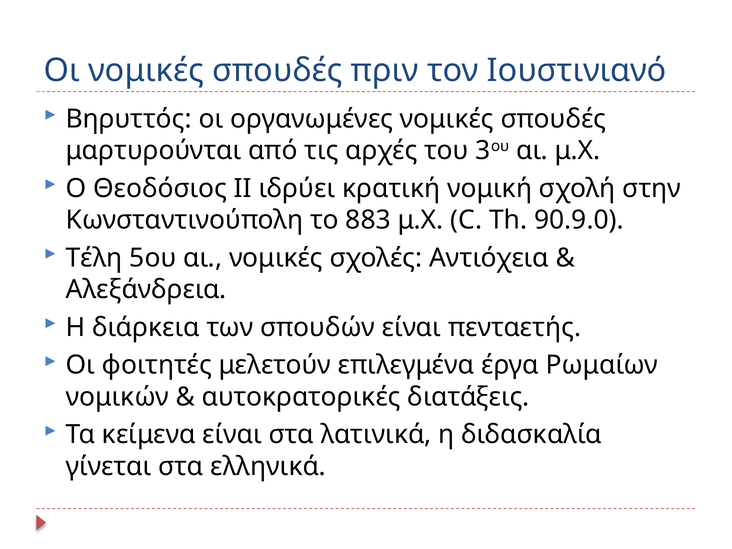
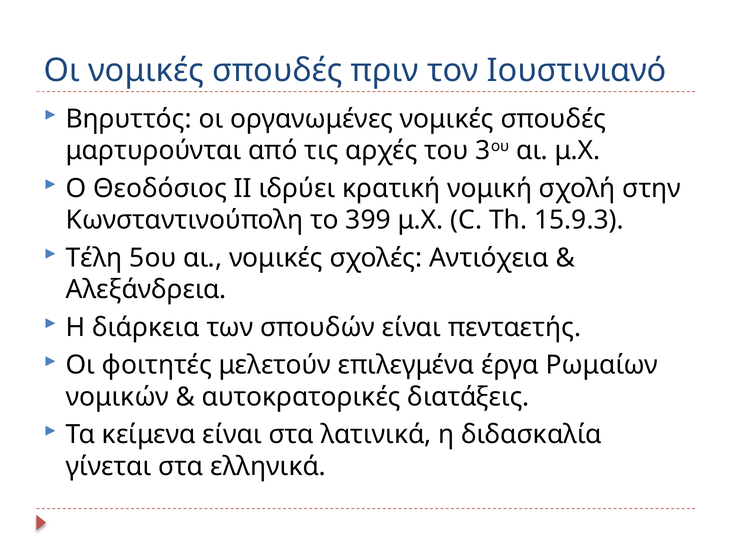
883: 883 -> 399
90.9.0: 90.9.0 -> 15.9.3
